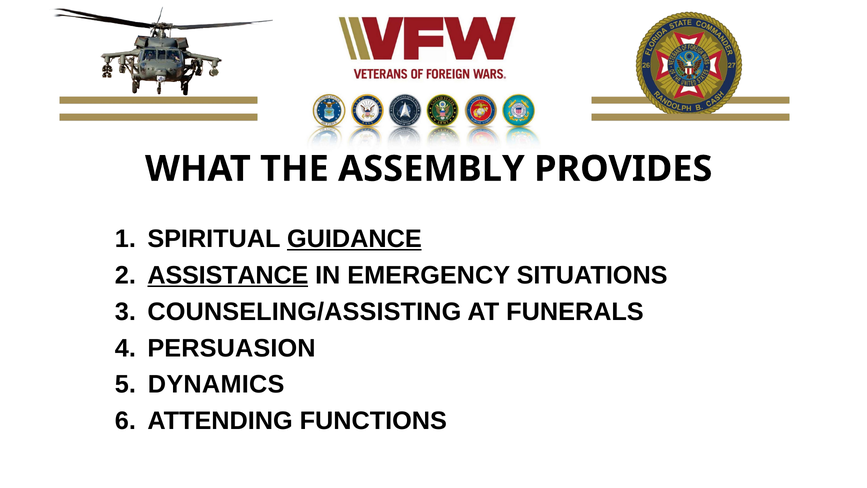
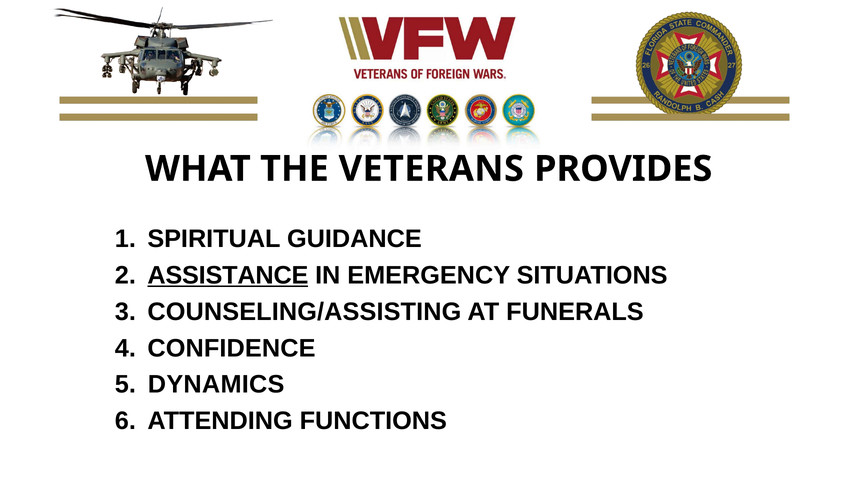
ASSEMBLY: ASSEMBLY -> VETERANS
GUIDANCE underline: present -> none
PERSUASION: PERSUASION -> CONFIDENCE
